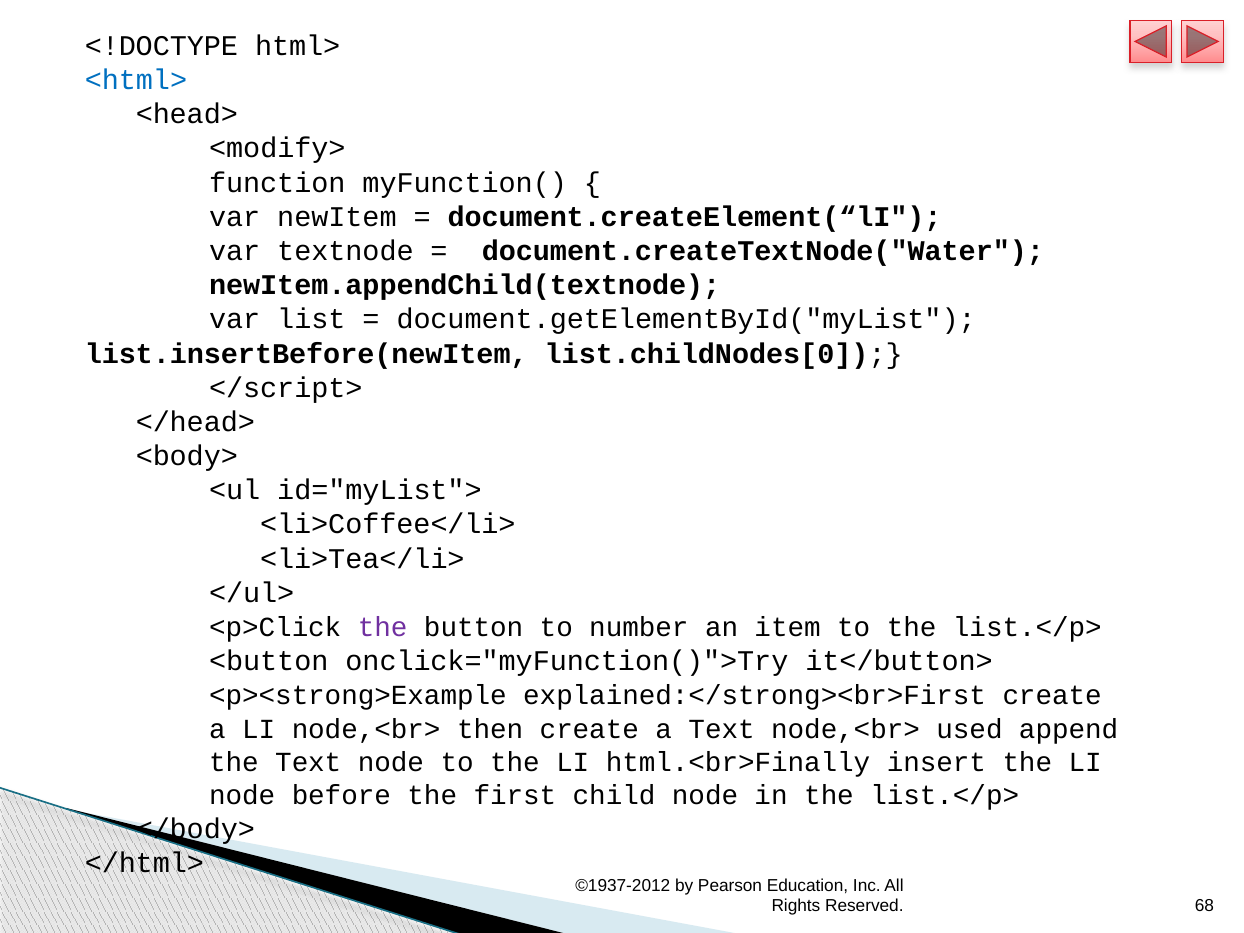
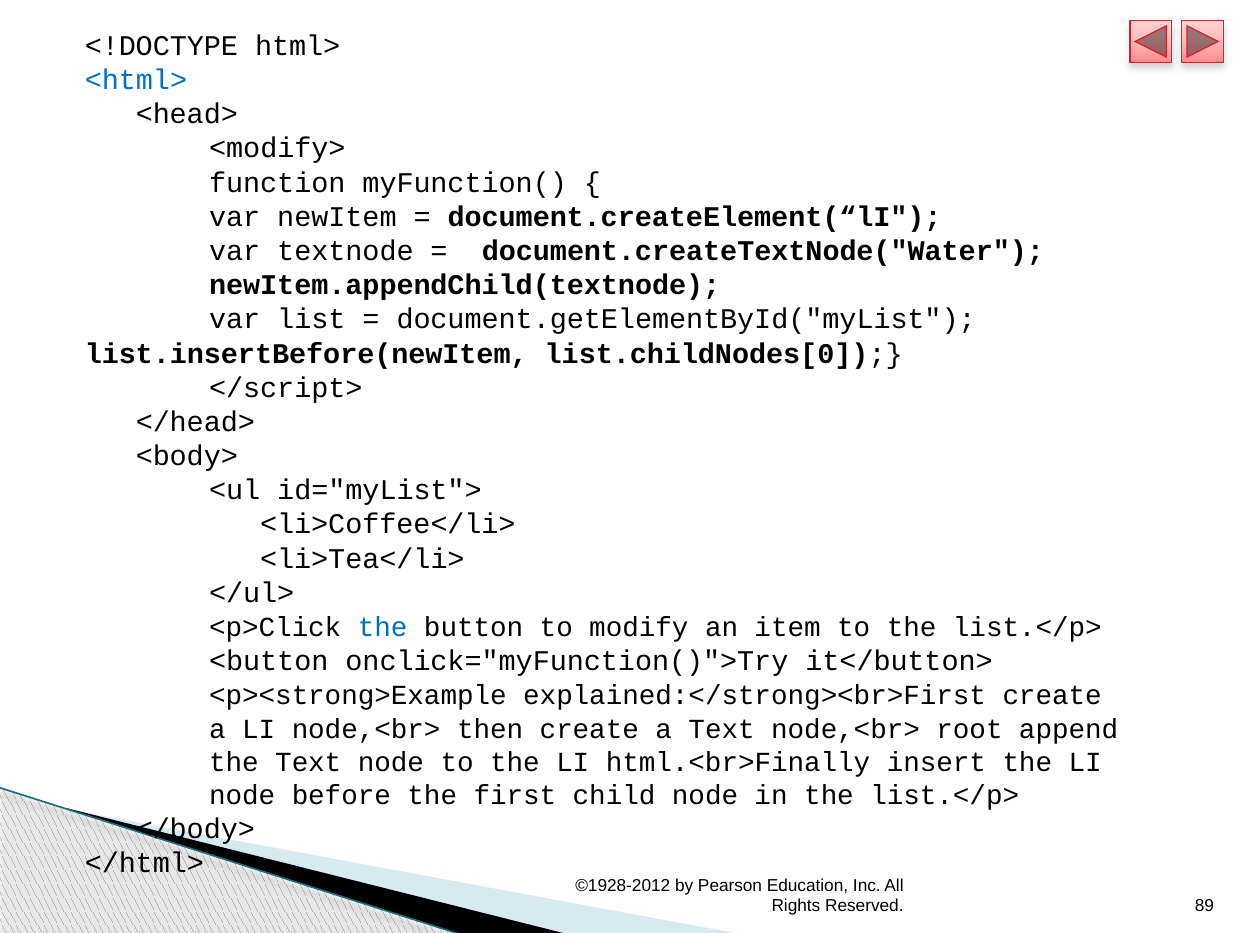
the at (383, 627) colour: purple -> blue
number: number -> modify
used: used -> root
©1937-2012: ©1937-2012 -> ©1928-2012
68: 68 -> 89
